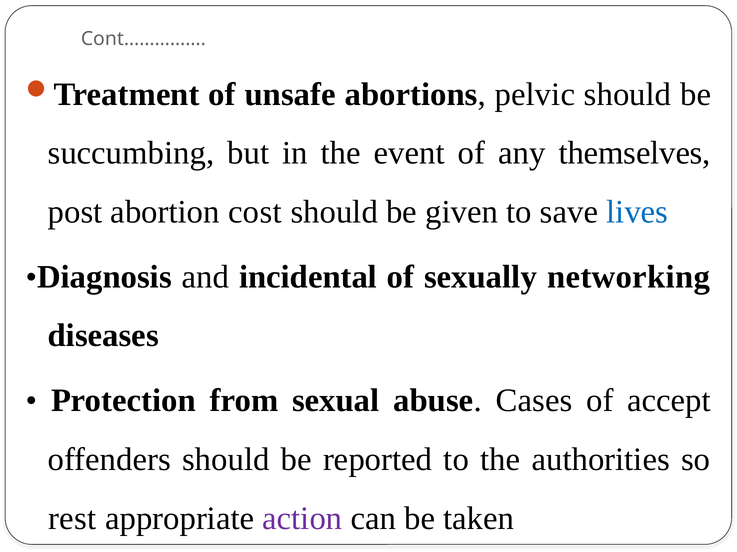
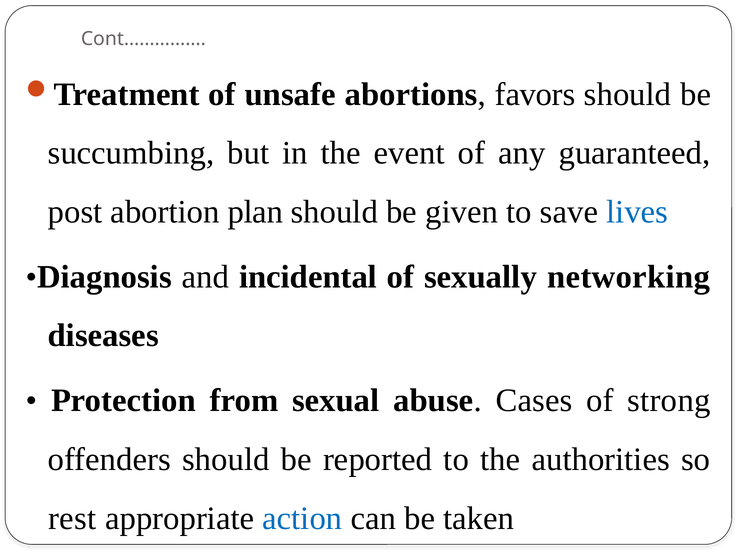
pelvic: pelvic -> favors
themselves: themselves -> guaranteed
cost: cost -> plan
accept: accept -> strong
action colour: purple -> blue
